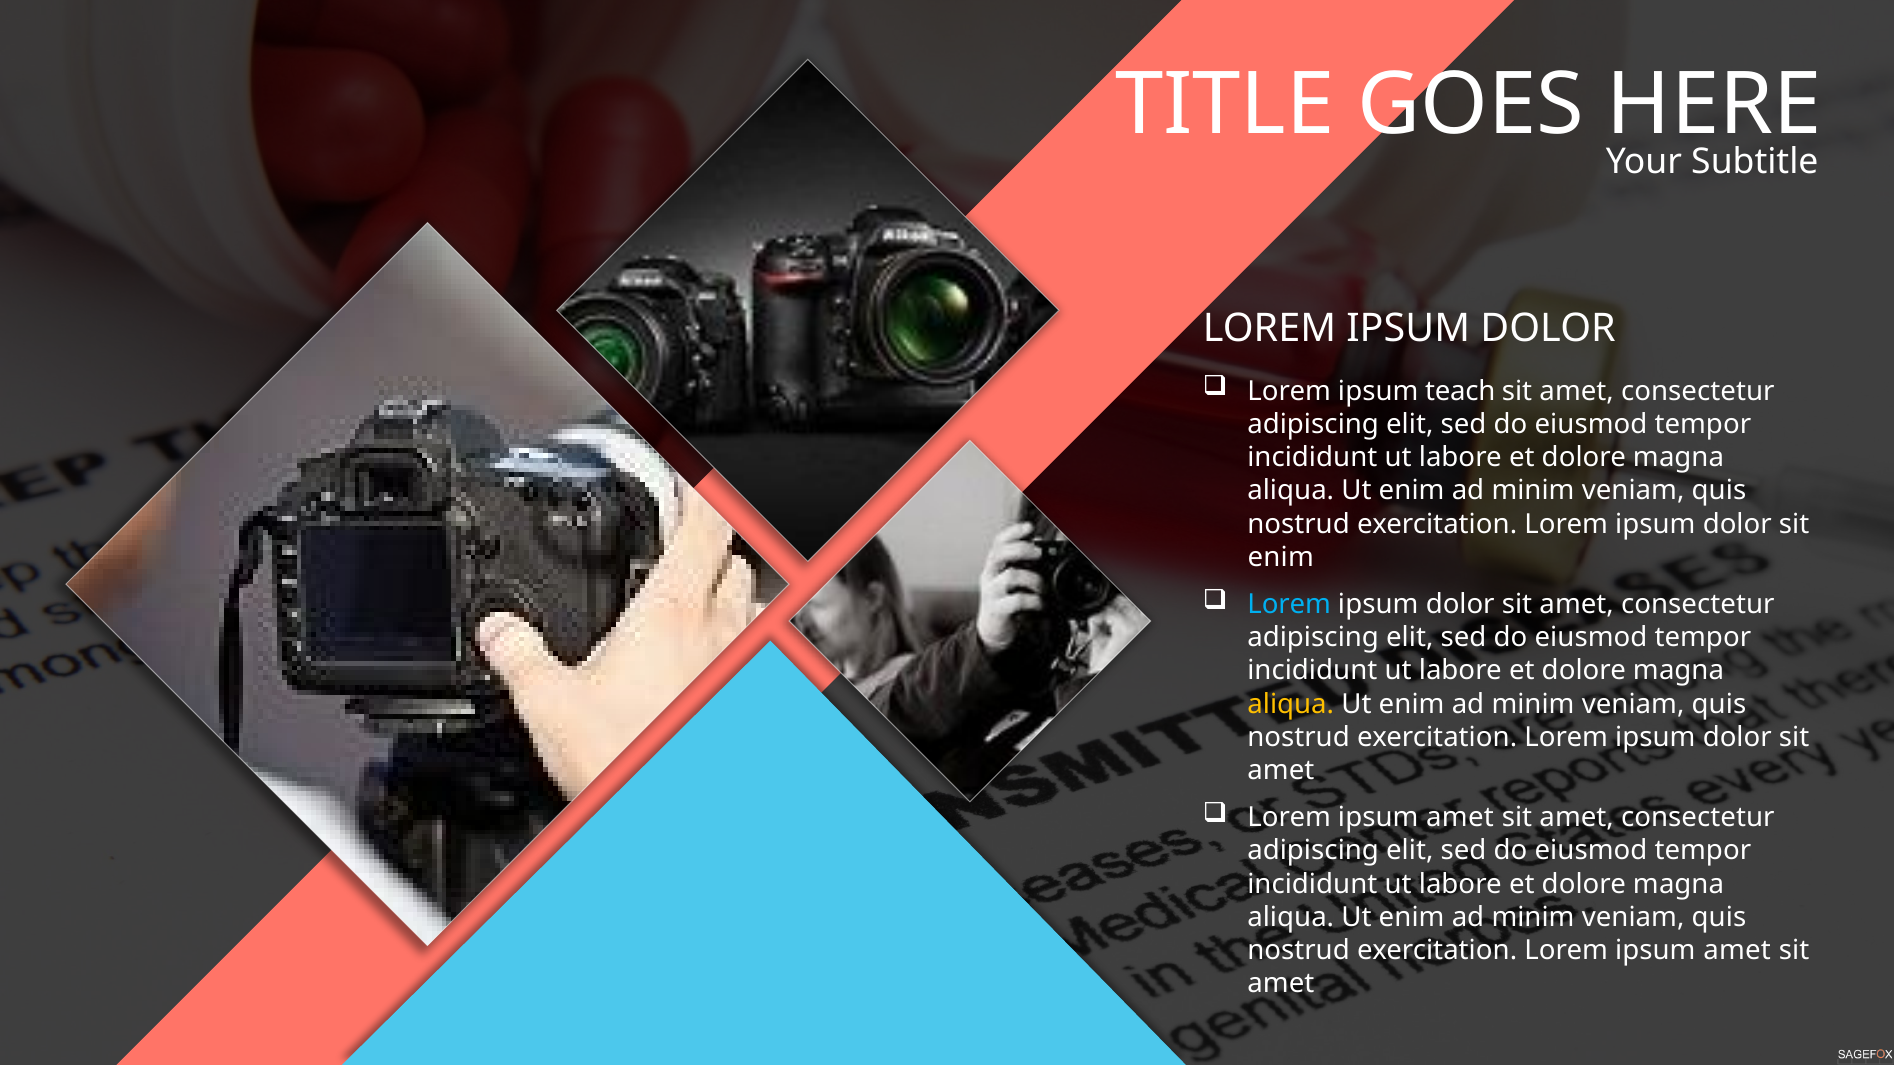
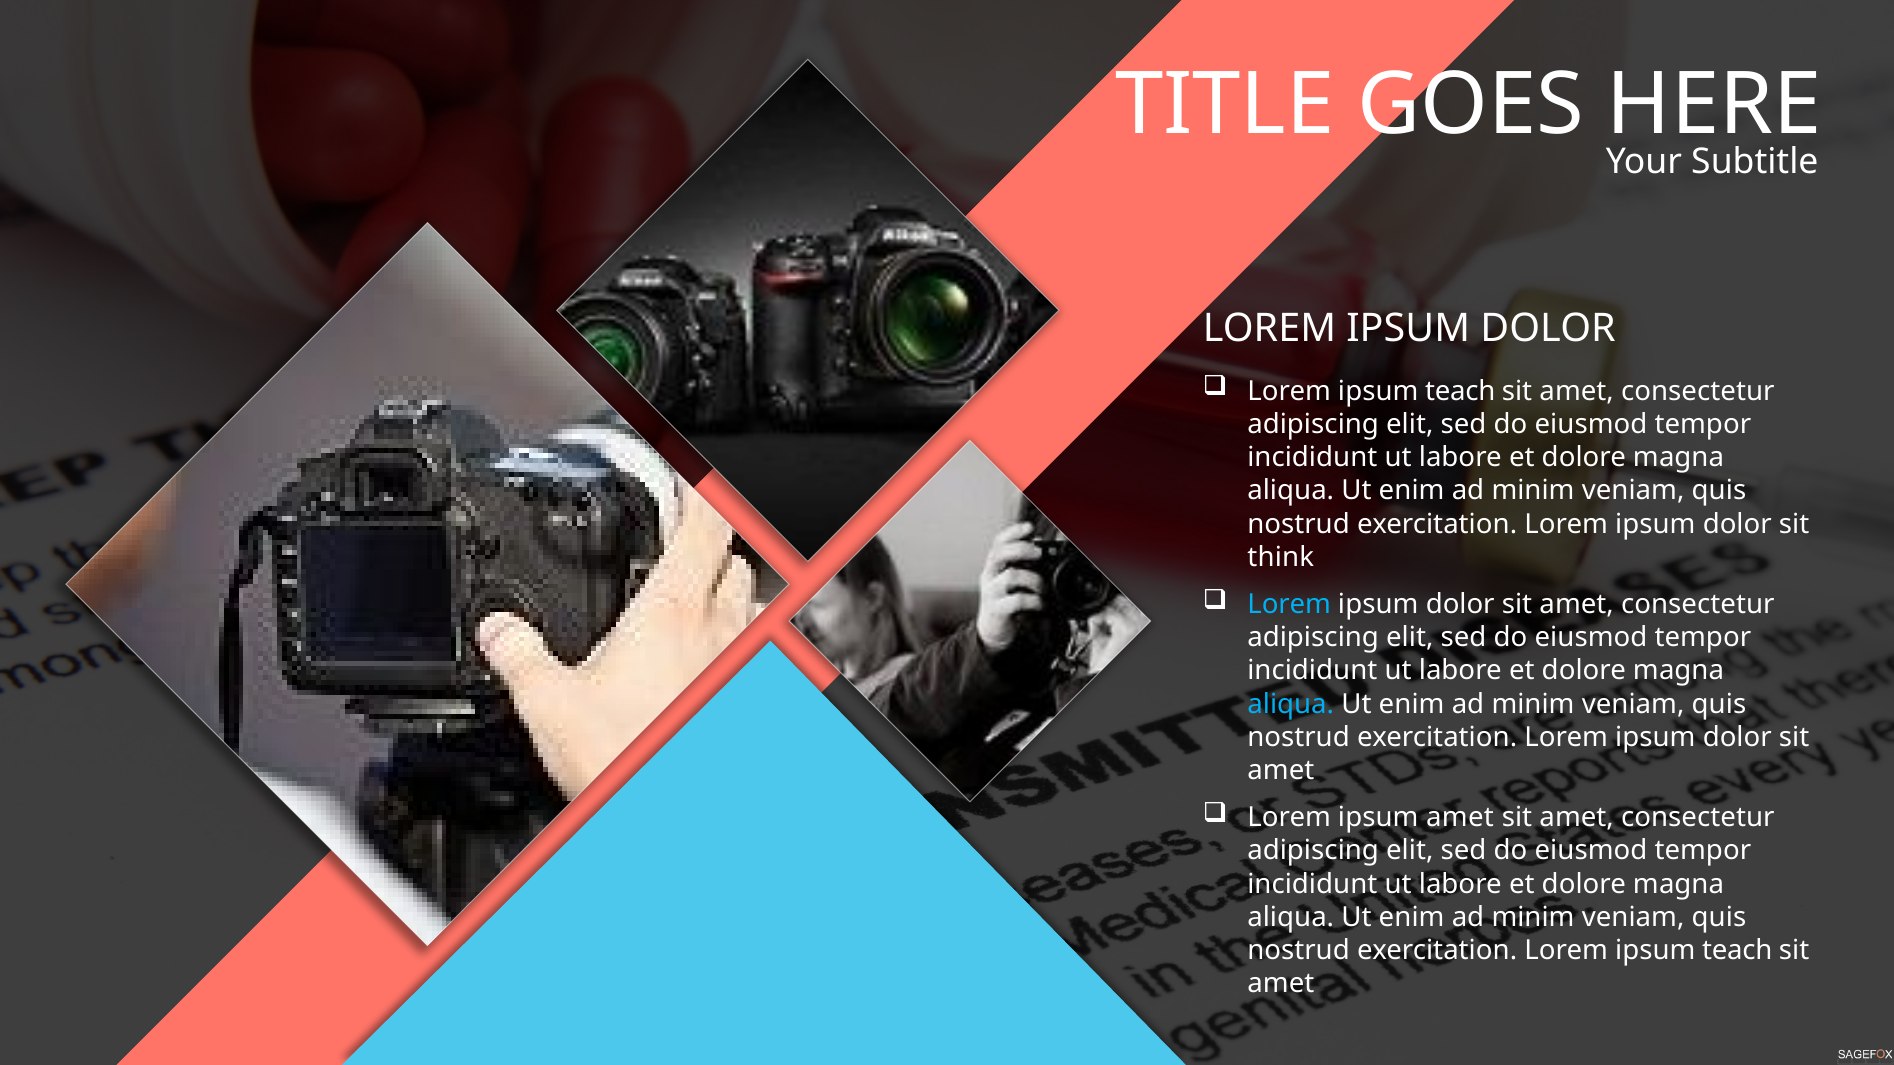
enim at (1281, 557): enim -> think
aliqua at (1291, 704) colour: yellow -> light blue
exercitation Lorem ipsum amet: amet -> teach
